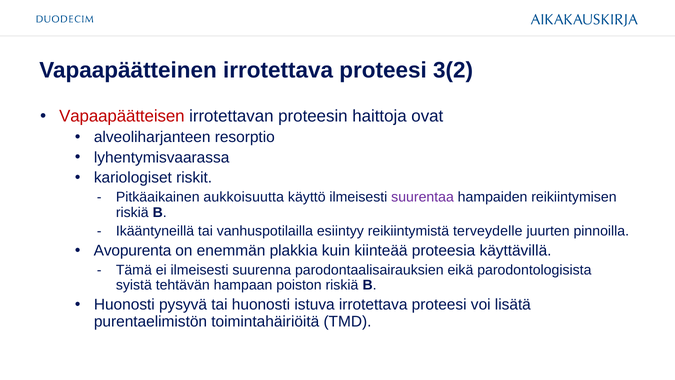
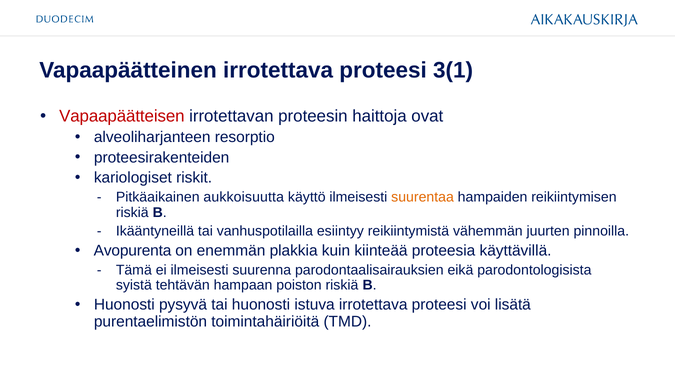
3(2: 3(2 -> 3(1
lyhentymisvaarassa: lyhentymisvaarassa -> proteesirakenteiden
suurentaa colour: purple -> orange
terveydelle: terveydelle -> vähemmän
